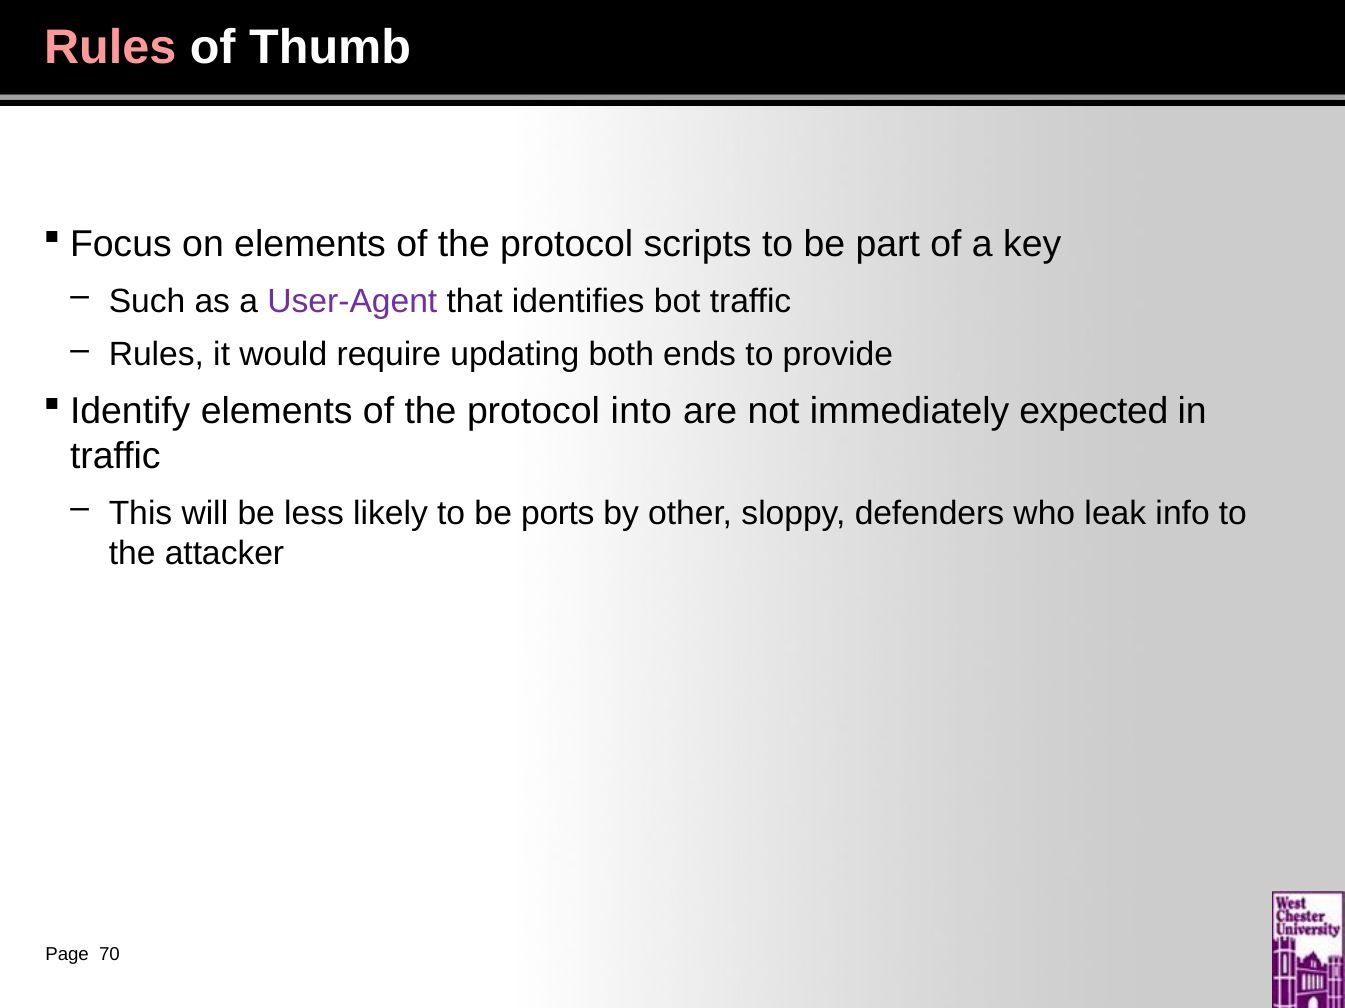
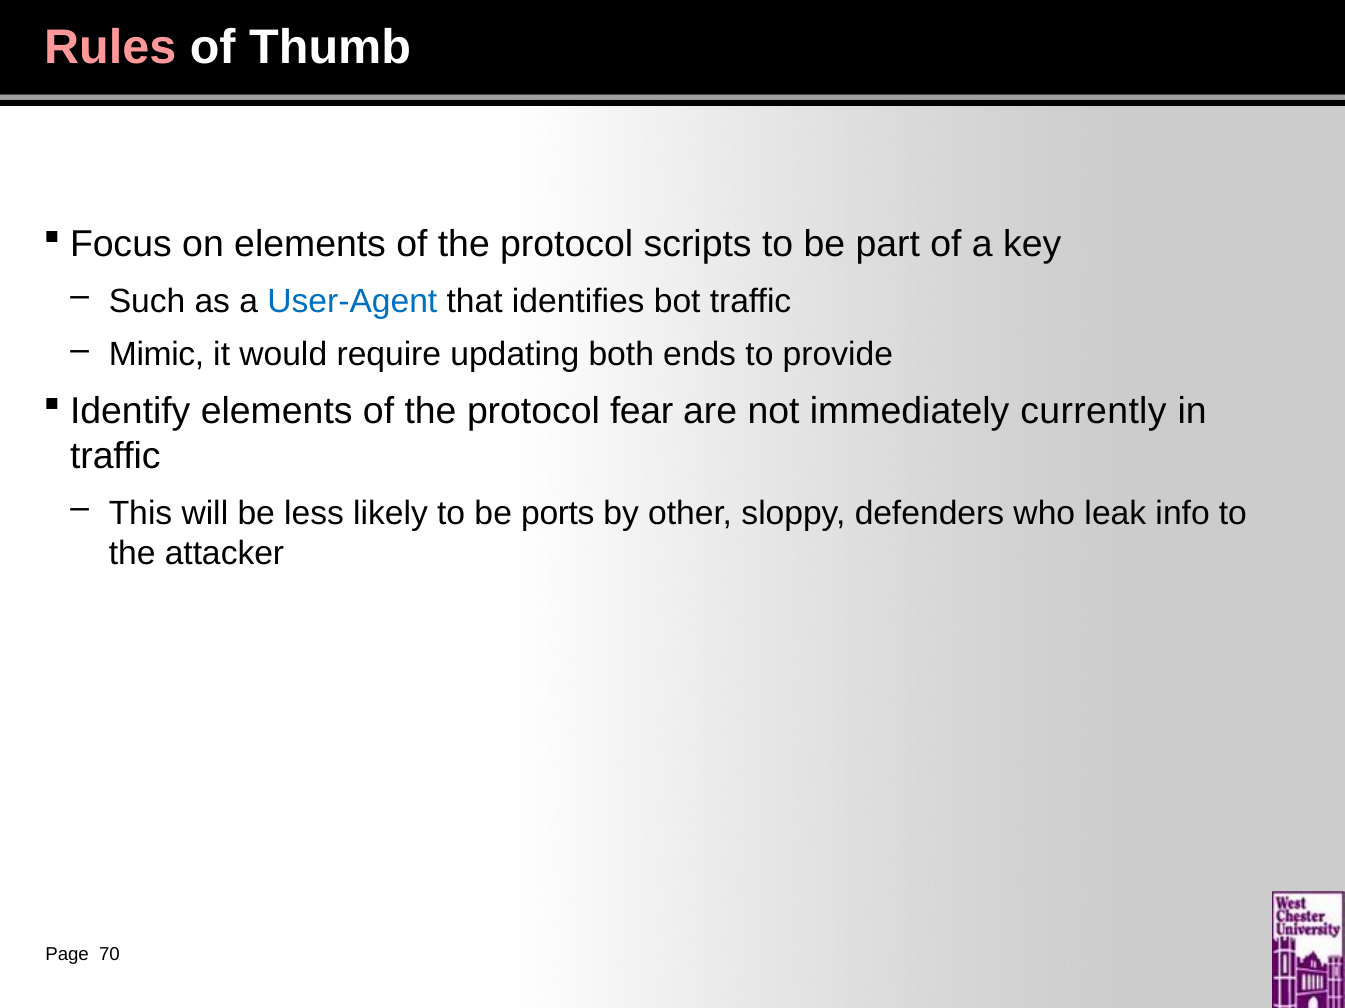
User-Agent colour: purple -> blue
Rules at (156, 355): Rules -> Mimic
into: into -> fear
expected: expected -> currently
